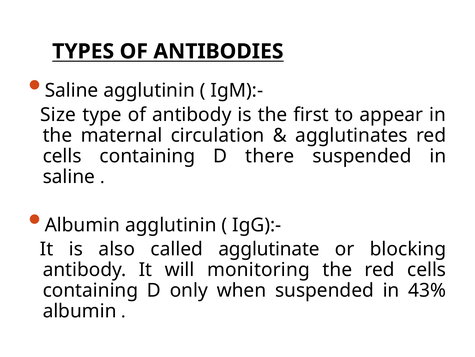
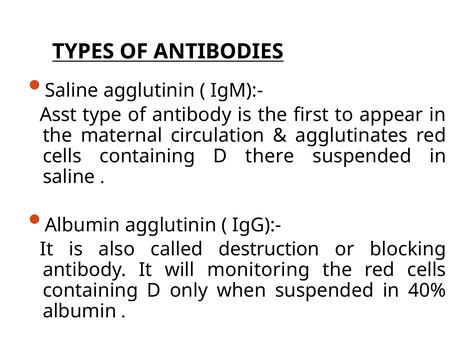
Size: Size -> Asst
agglutinate: agglutinate -> destruction
43%: 43% -> 40%
